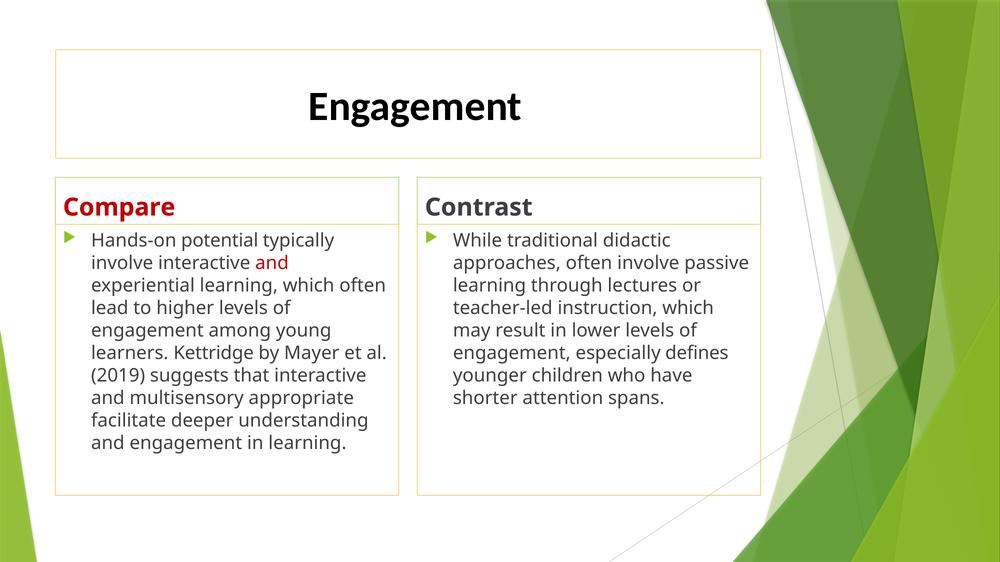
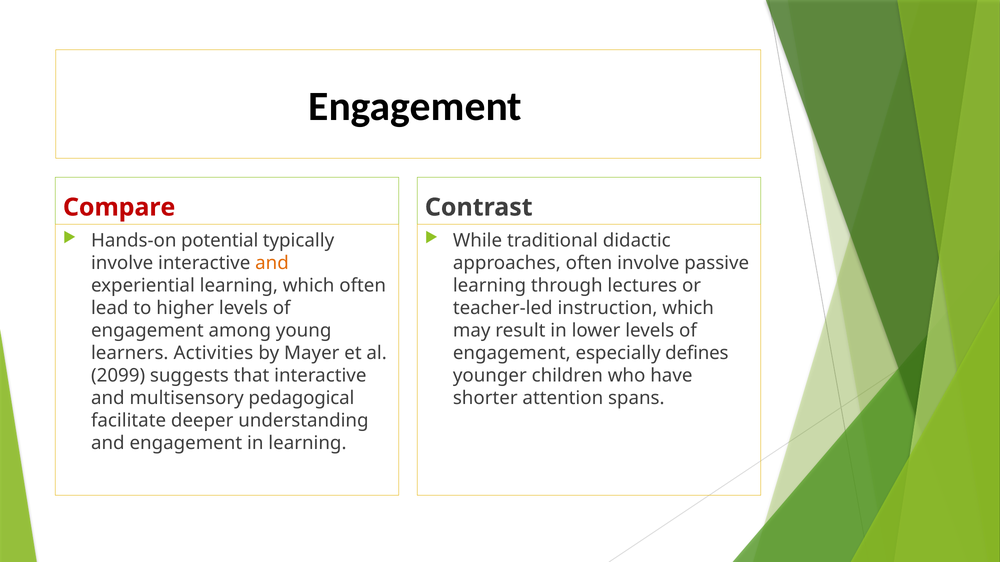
and at (272, 263) colour: red -> orange
Kettridge: Kettridge -> Activities
2019: 2019 -> 2099
appropriate: appropriate -> pedagogical
